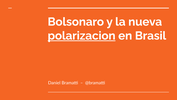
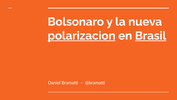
Brasil underline: none -> present
